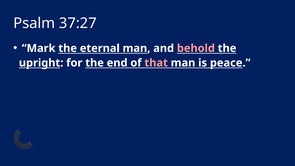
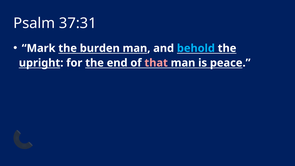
37:27: 37:27 -> 37:31
eternal: eternal -> burden
behold colour: pink -> light blue
